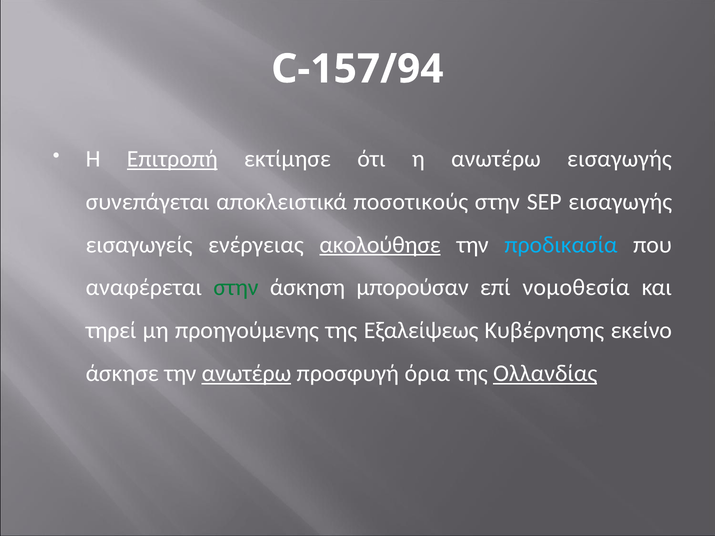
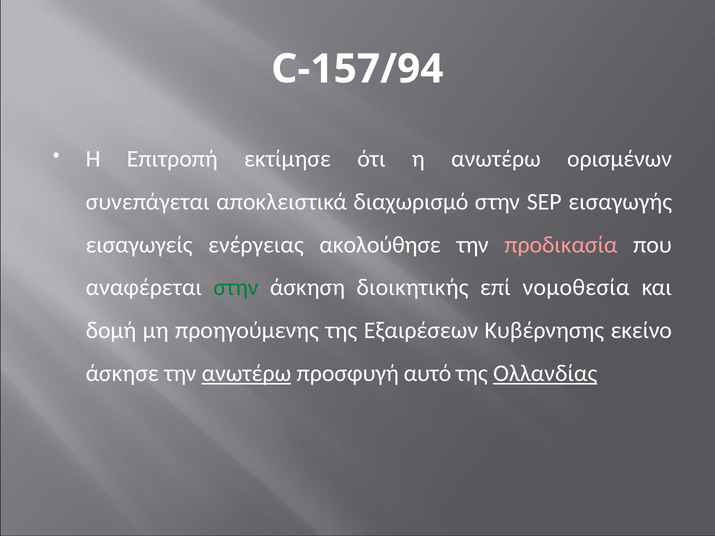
Επιτροπή underline: present -> none
ανωτέρω εισαγωγής: εισαγωγής -> ορισμένων
ποσοτικούς: ποσοτικούς -> διαχωρισμό
ακολούθησε underline: present -> none
προδικασία colour: light blue -> pink
μπορούσαν: μπορούσαν -> διοικητικής
τηρεί: τηρεί -> δομή
Εξαλείψεως: Εξαλείψεως -> Εξαιρέσεων
όρια: όρια -> αυτό
